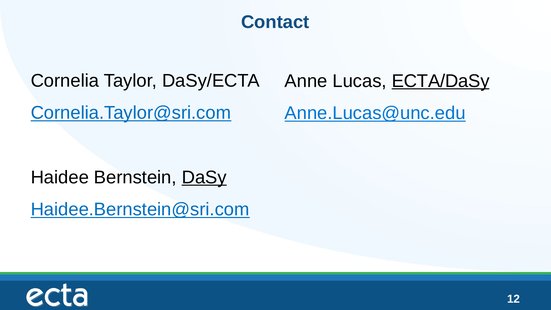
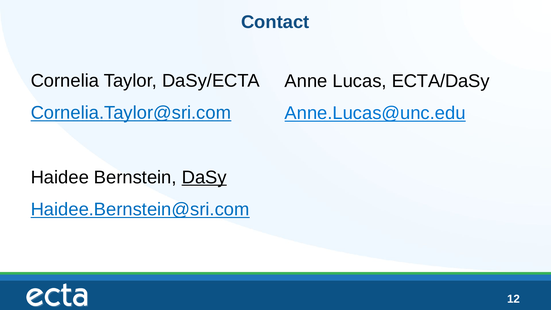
ECTA/DaSy underline: present -> none
